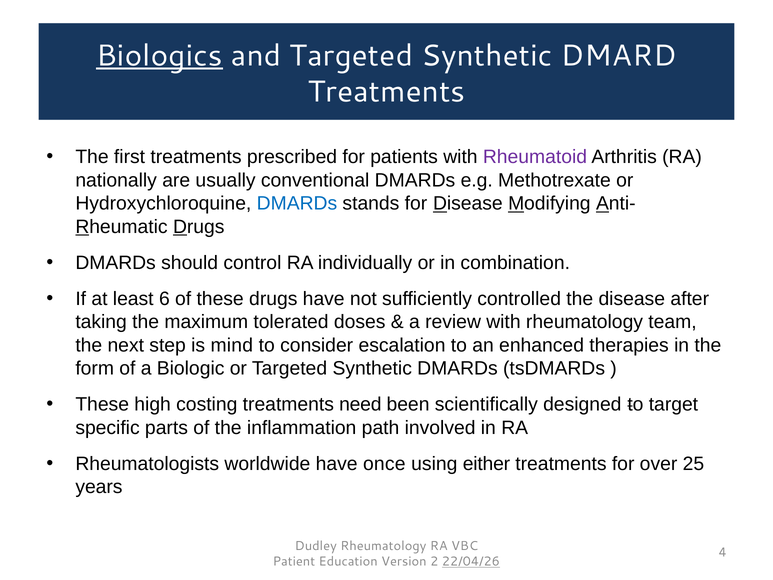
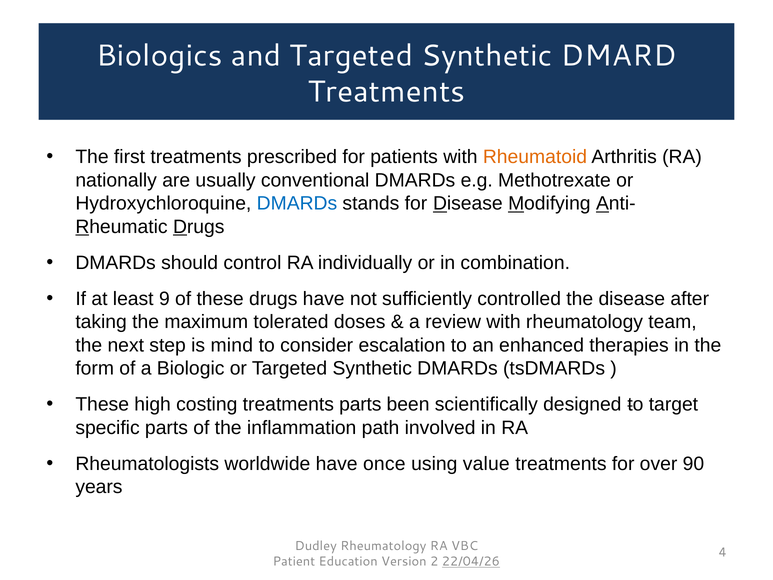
Biologics underline: present -> none
Rheumatoid colour: purple -> orange
6: 6 -> 9
treatments need: need -> parts
either: either -> value
25: 25 -> 90
